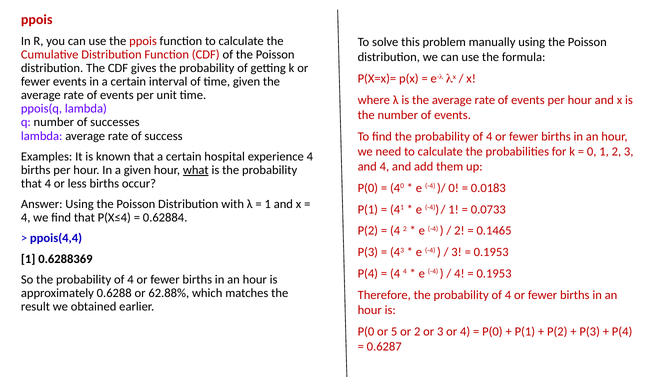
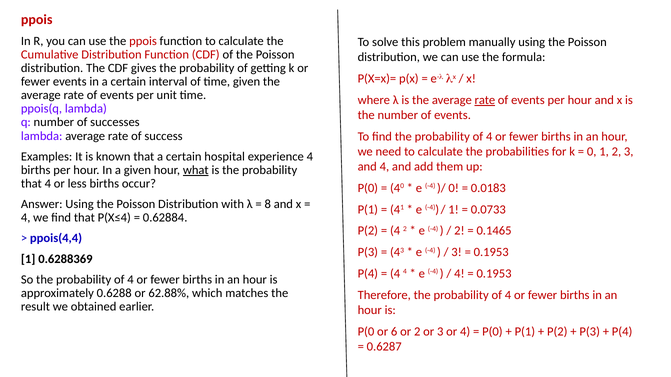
rate at (485, 100) underline: none -> present
1 at (268, 204): 1 -> 8
5: 5 -> 6
